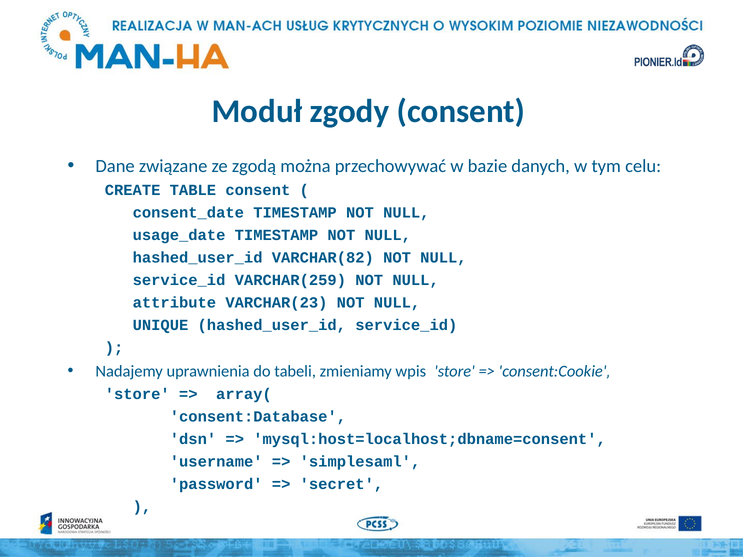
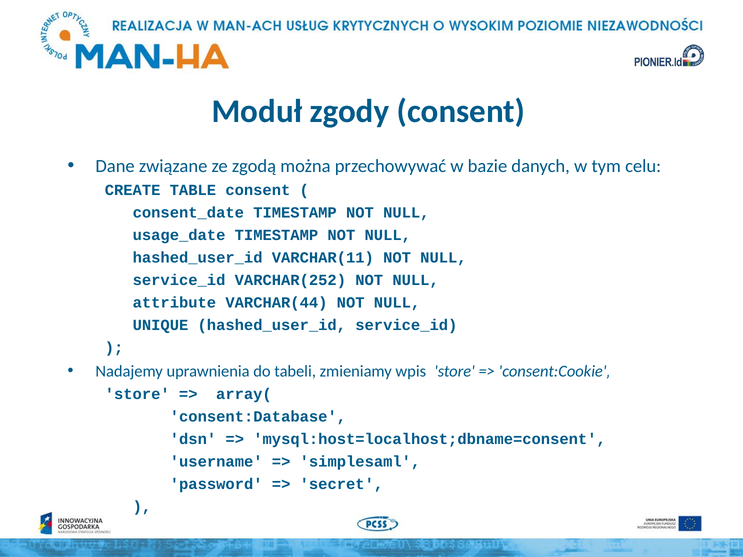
VARCHAR(82: VARCHAR(82 -> VARCHAR(11
VARCHAR(259: VARCHAR(259 -> VARCHAR(252
VARCHAR(23: VARCHAR(23 -> VARCHAR(44
